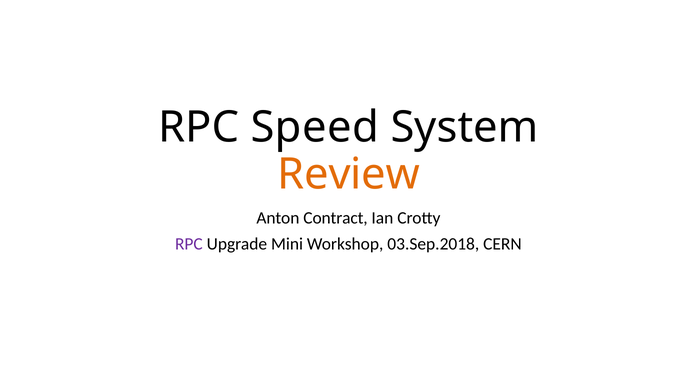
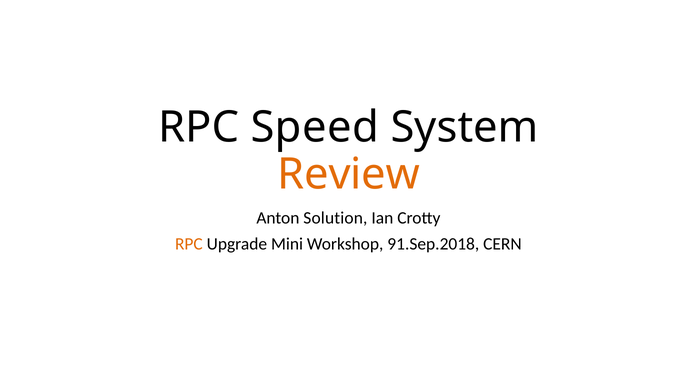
Contract: Contract -> Solution
RPC at (189, 244) colour: purple -> orange
03.Sep.2018: 03.Sep.2018 -> 91.Sep.2018
